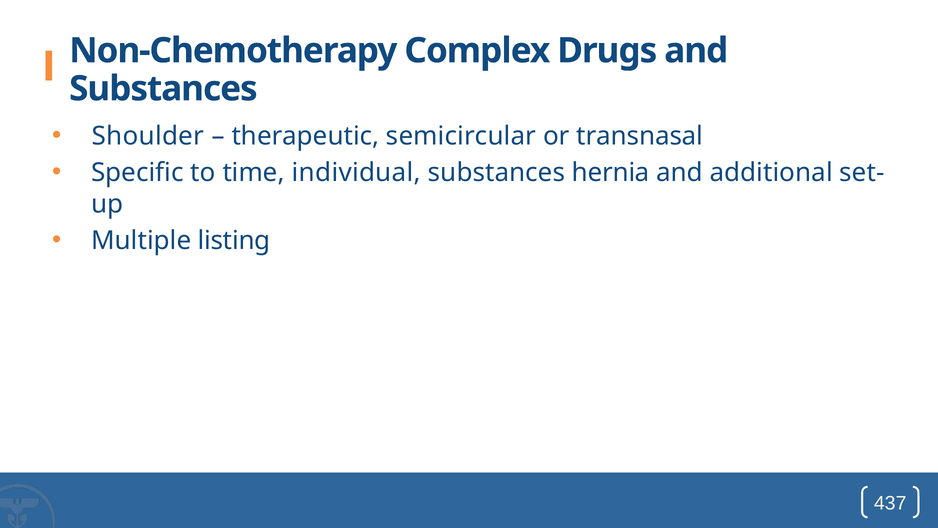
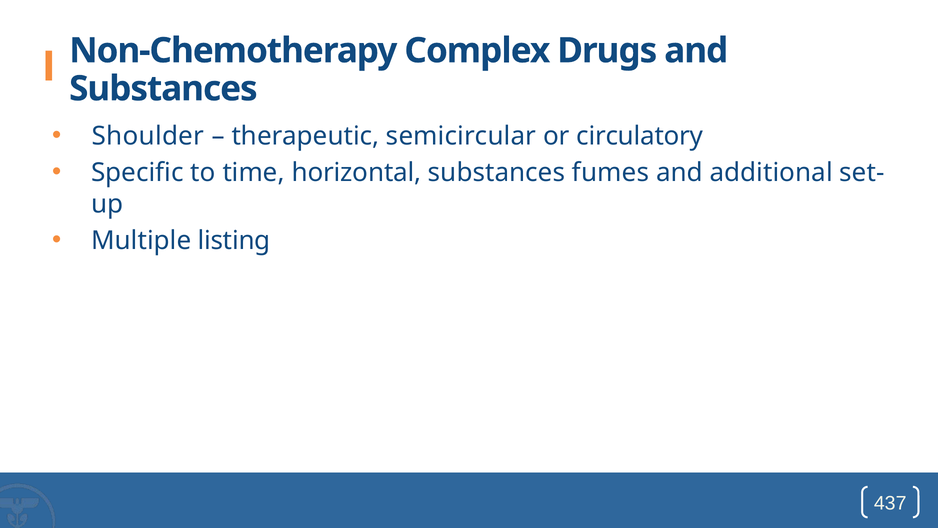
transnasal: transnasal -> circulatory
individual: individual -> horizontal
hernia: hernia -> fumes
